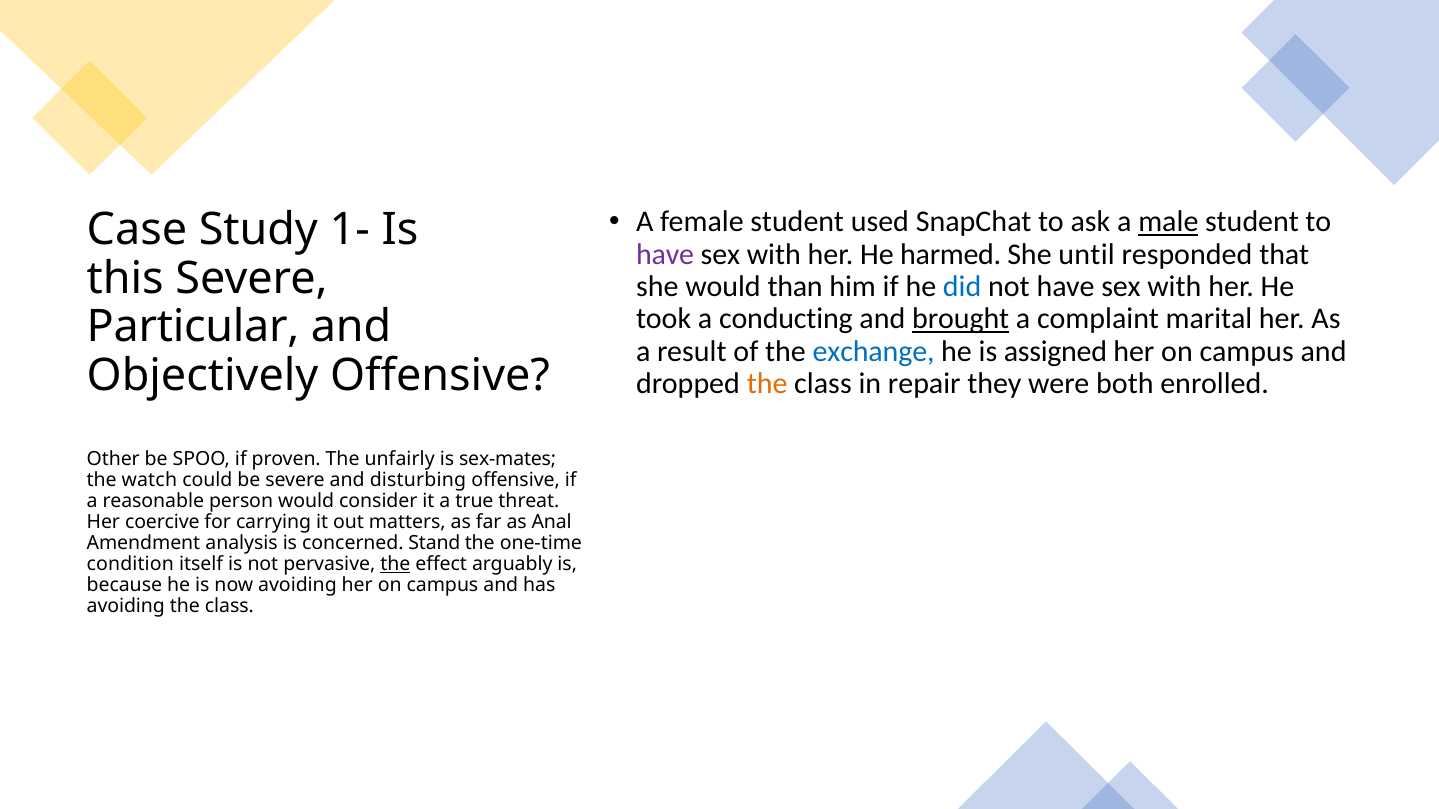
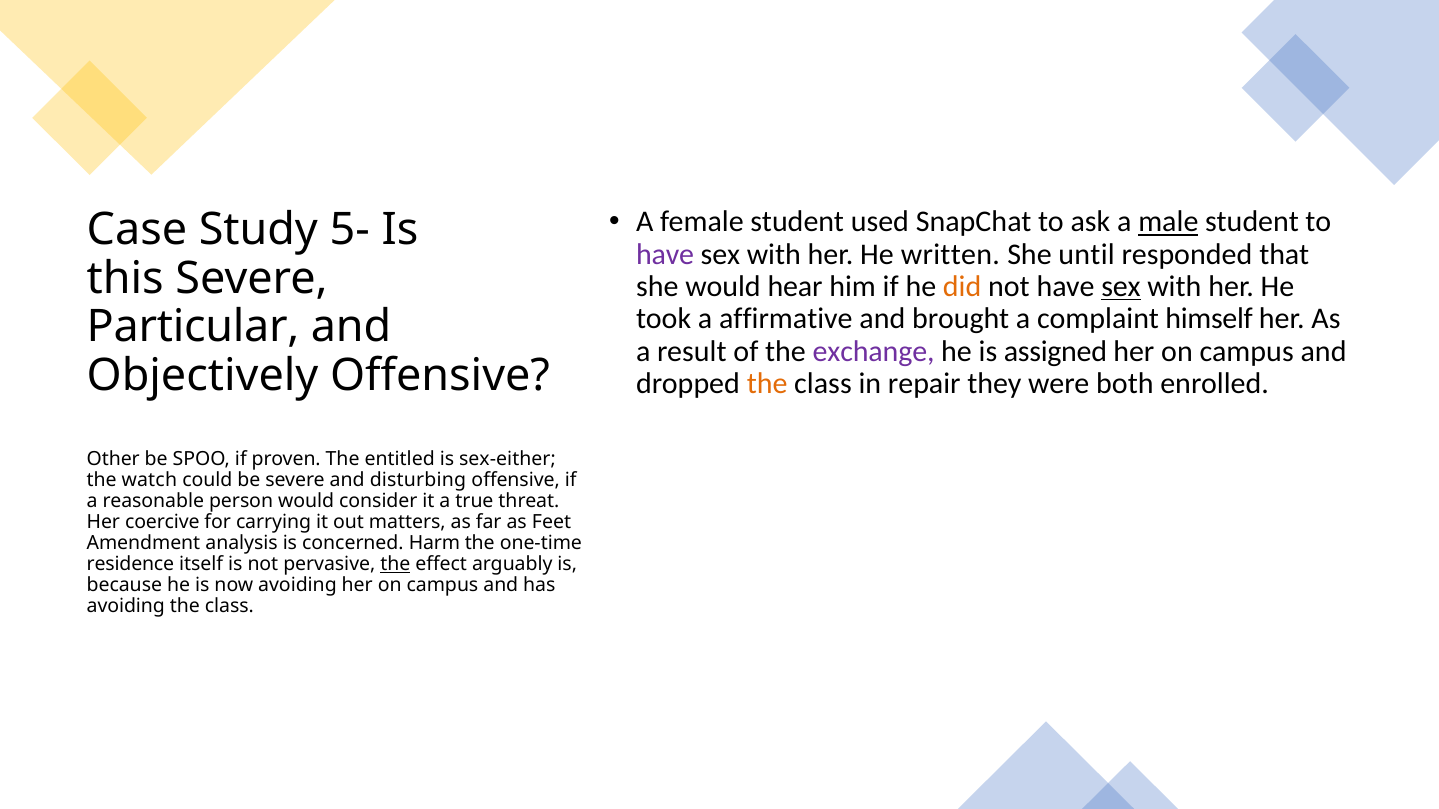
1-: 1- -> 5-
harmed: harmed -> written
than: than -> hear
did colour: blue -> orange
sex at (1121, 287) underline: none -> present
conducting: conducting -> affirmative
brought underline: present -> none
marital: marital -> himself
exchange colour: blue -> purple
unfairly: unfairly -> entitled
sex-mates: sex-mates -> sex-either
Anal: Anal -> Feet
Stand: Stand -> Harm
condition: condition -> residence
